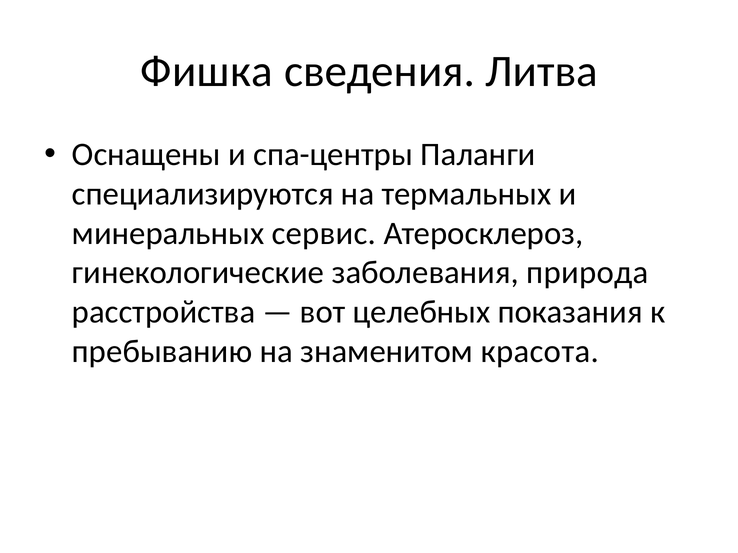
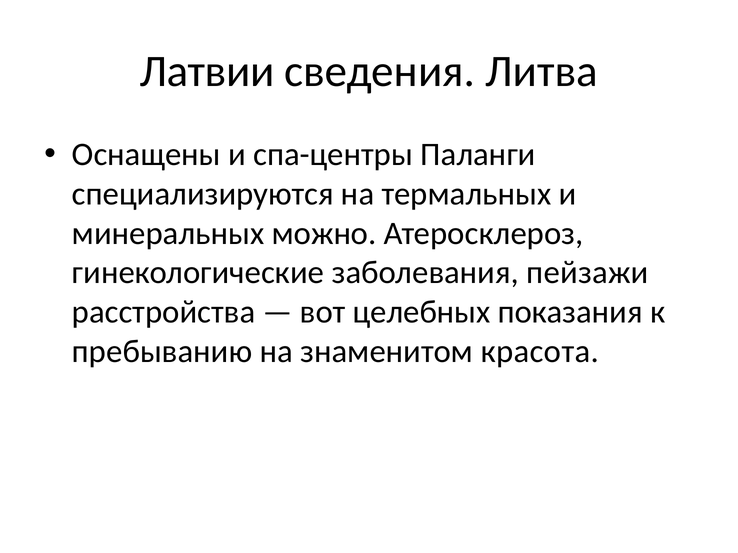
Фишка: Фишка -> Латвии
сервис: сервис -> можно
природа: природа -> пейзажи
